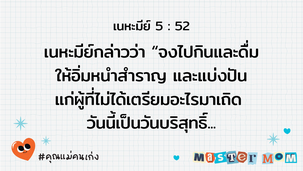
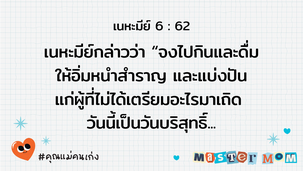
5: 5 -> 6
52: 52 -> 62
